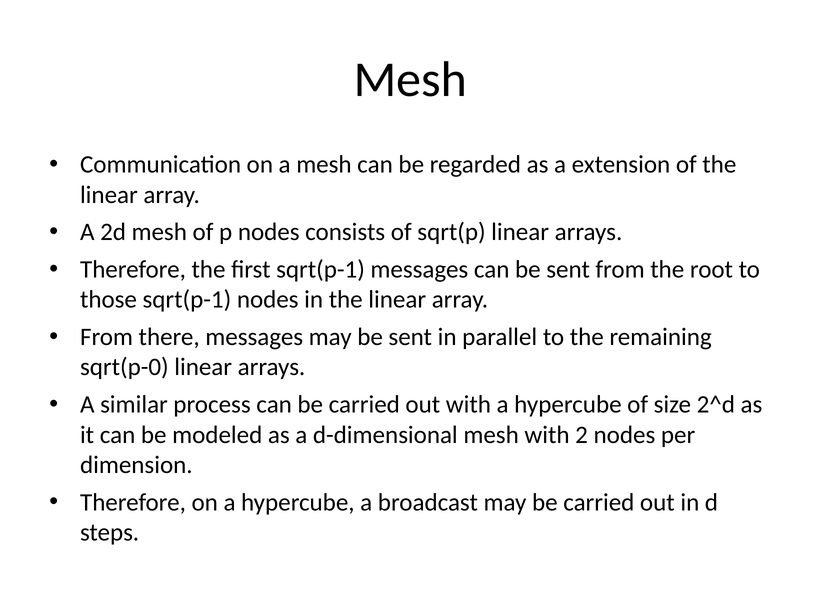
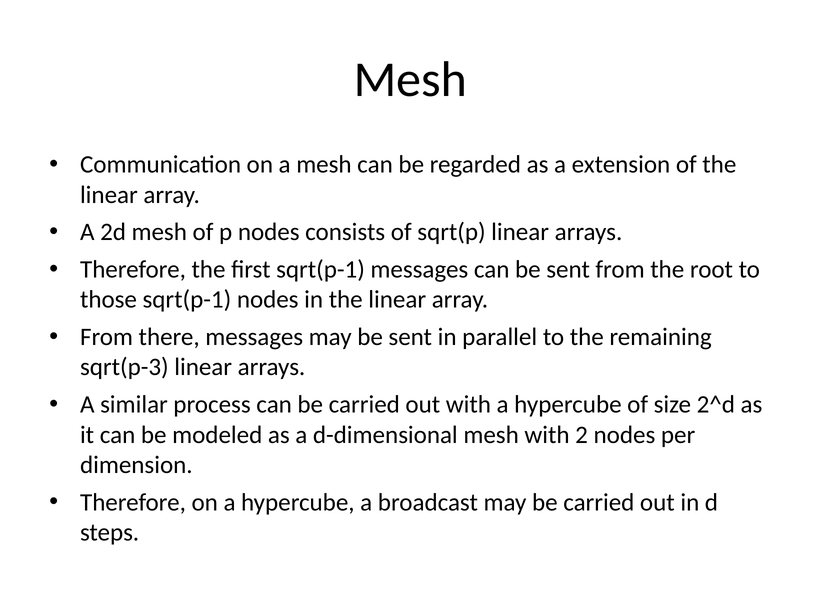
sqrt(p-0: sqrt(p-0 -> sqrt(p-3
